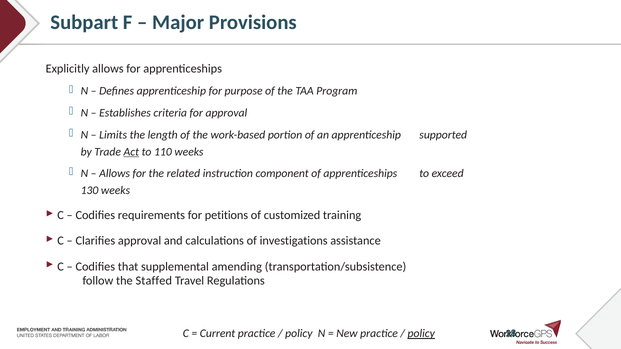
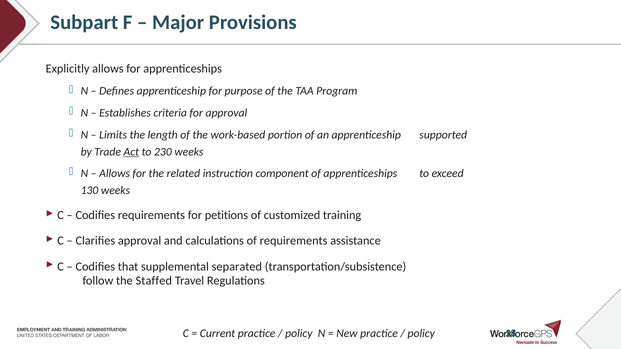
110: 110 -> 230
of investigations: investigations -> requirements
amending: amending -> separated
policy at (421, 334) underline: present -> none
